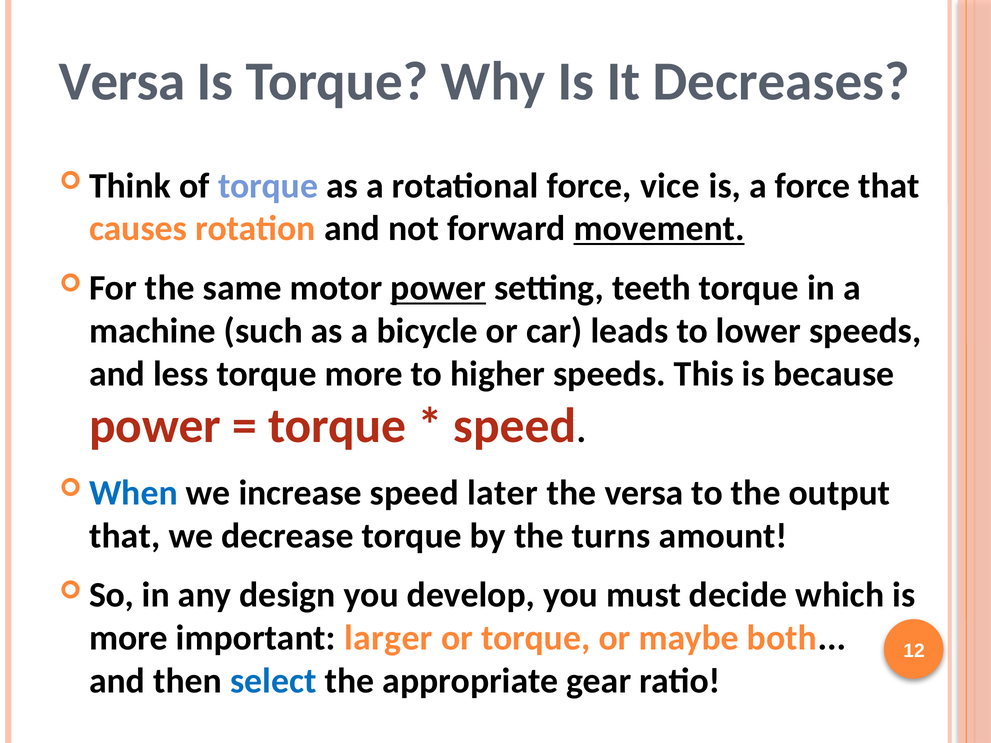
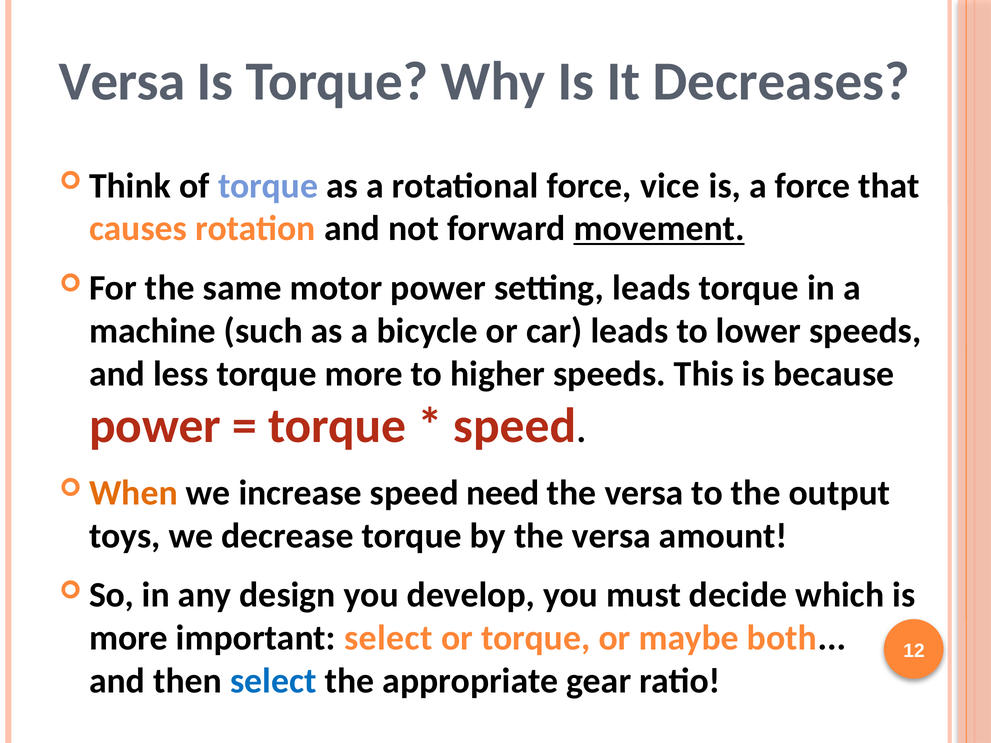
power at (438, 288) underline: present -> none
setting teeth: teeth -> leads
When colour: blue -> orange
later: later -> need
that at (125, 536): that -> toys
by the turns: turns -> versa
important larger: larger -> select
